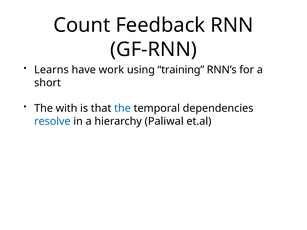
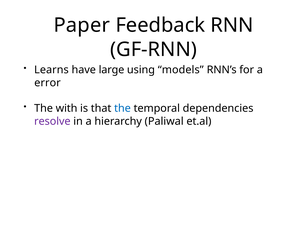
Count: Count -> Paper
work: work -> large
training: training -> models
short: short -> error
resolve colour: blue -> purple
